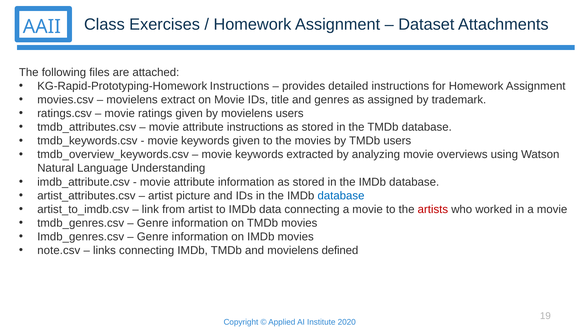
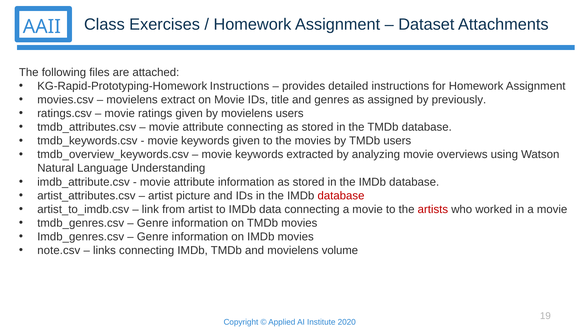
trademark: trademark -> previously
attribute instructions: instructions -> connecting
database at (341, 195) colour: blue -> red
defined: defined -> volume
